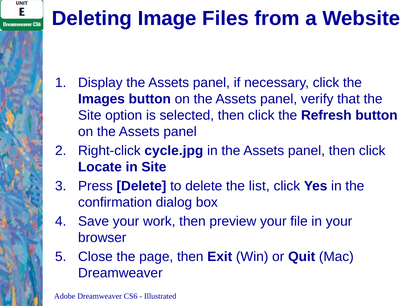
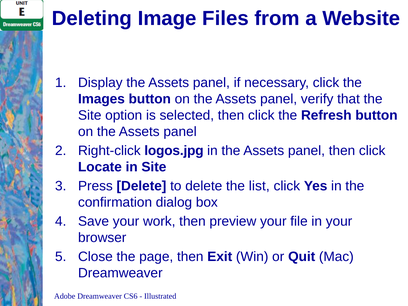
cycle.jpg: cycle.jpg -> logos.jpg
